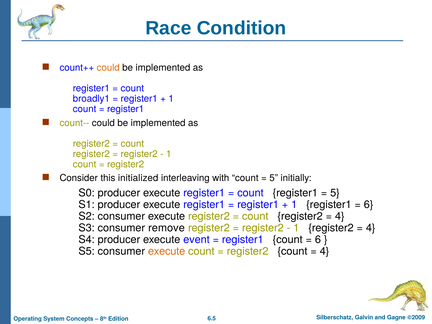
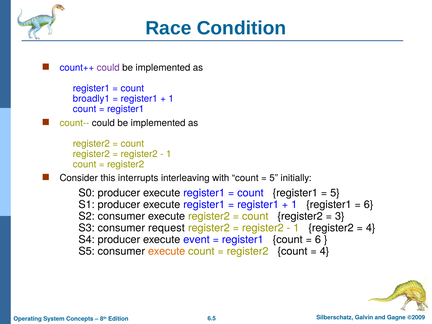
could at (108, 68) colour: orange -> purple
initialized: initialized -> interrupts
4 at (340, 216): 4 -> 3
remove: remove -> request
